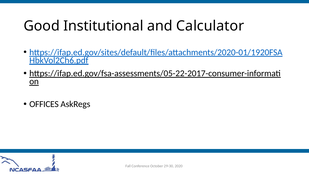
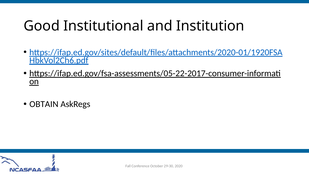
Calculator: Calculator -> Institution
OFFICES: OFFICES -> OBTAIN
